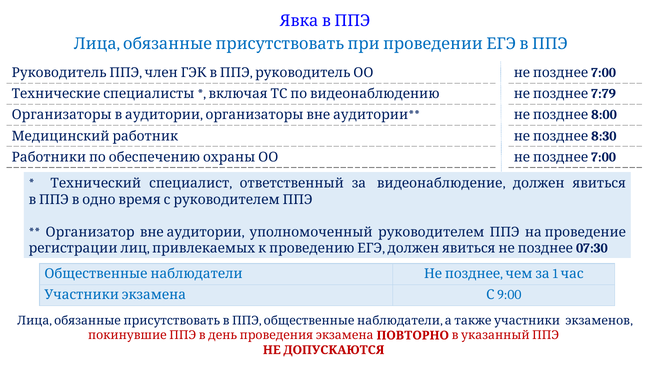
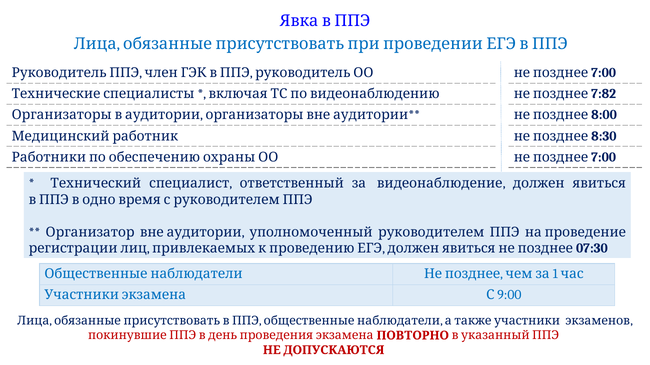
7:79: 7:79 -> 7:82
